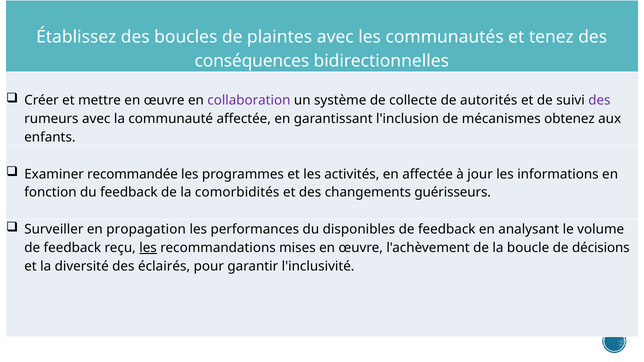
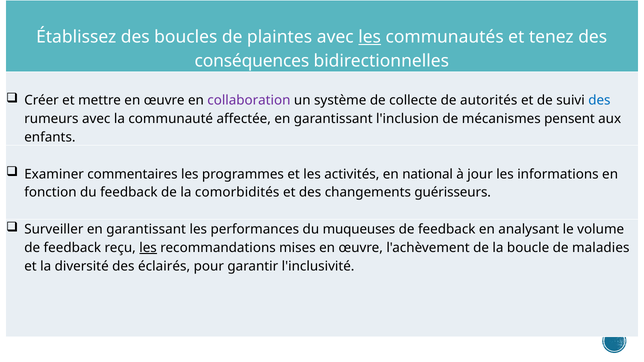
les at (370, 37) underline: none -> present
des at (599, 100) colour: purple -> blue
obtenez: obtenez -> pensent
recommandée: recommandée -> commentaires
en affectée: affectée -> national
Surveiller en propagation: propagation -> garantissant
disponibles: disponibles -> muqueuses
décisions: décisions -> maladies
